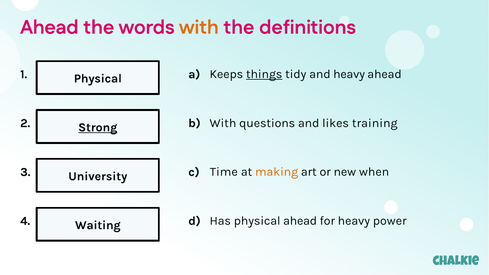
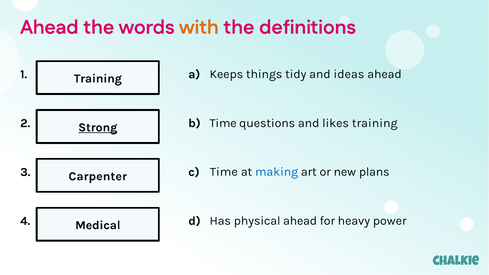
1 Physical: Physical -> Training
things underline: present -> none
and heavy: heavy -> ideas
b With: With -> Time
University: University -> Carpenter
making colour: orange -> blue
when: when -> plans
Waiting: Waiting -> Medical
